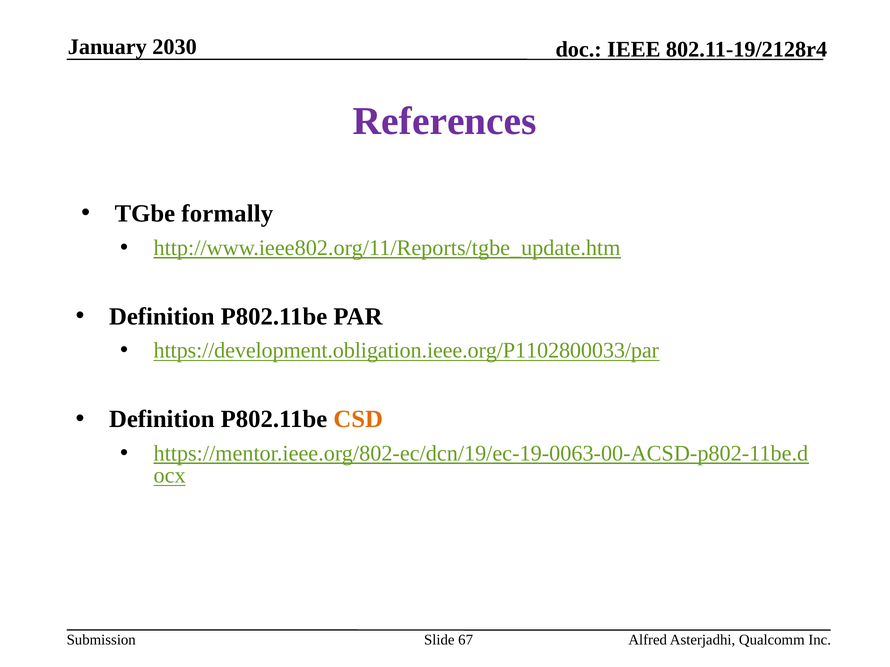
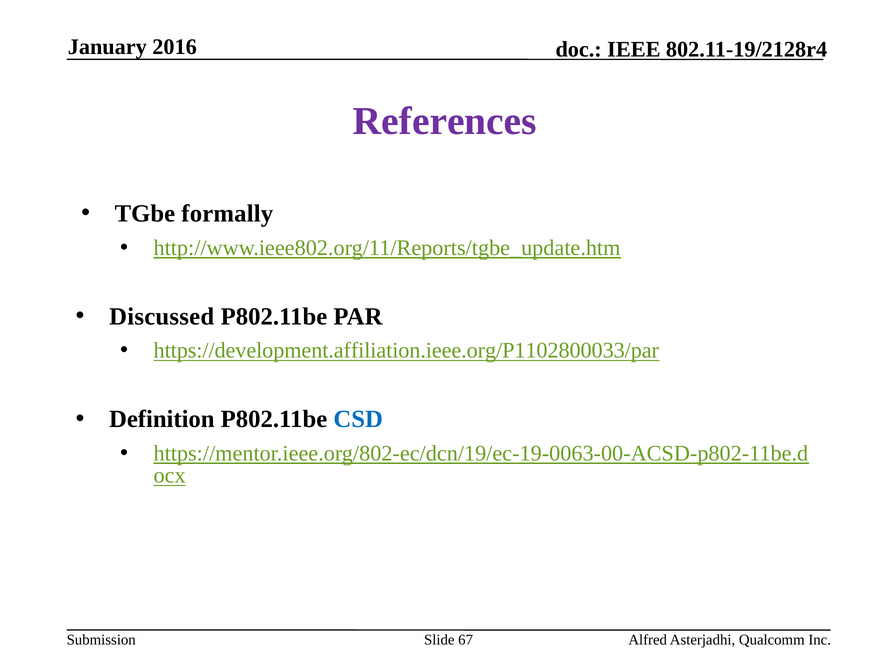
2030: 2030 -> 2016
Definition at (162, 317): Definition -> Discussed
https://development.obligation.ieee.org/P1102800033/par: https://development.obligation.ieee.org/P1102800033/par -> https://development.affiliation.ieee.org/P1102800033/par
CSD colour: orange -> blue
